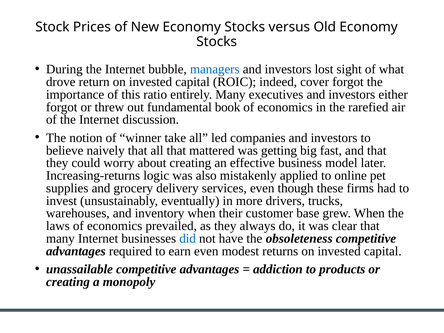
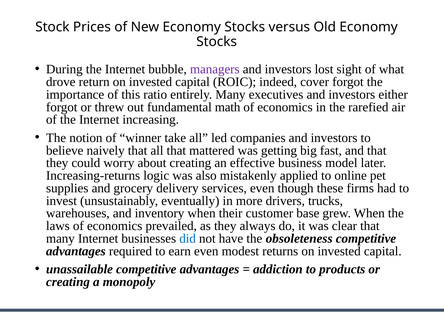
managers colour: blue -> purple
book: book -> math
discussion: discussion -> increasing
